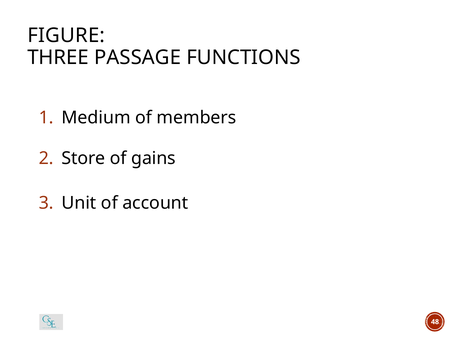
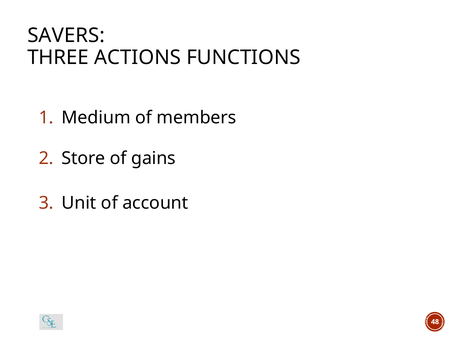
FIGURE: FIGURE -> SAVERS
PASSAGE: PASSAGE -> ACTIONS
